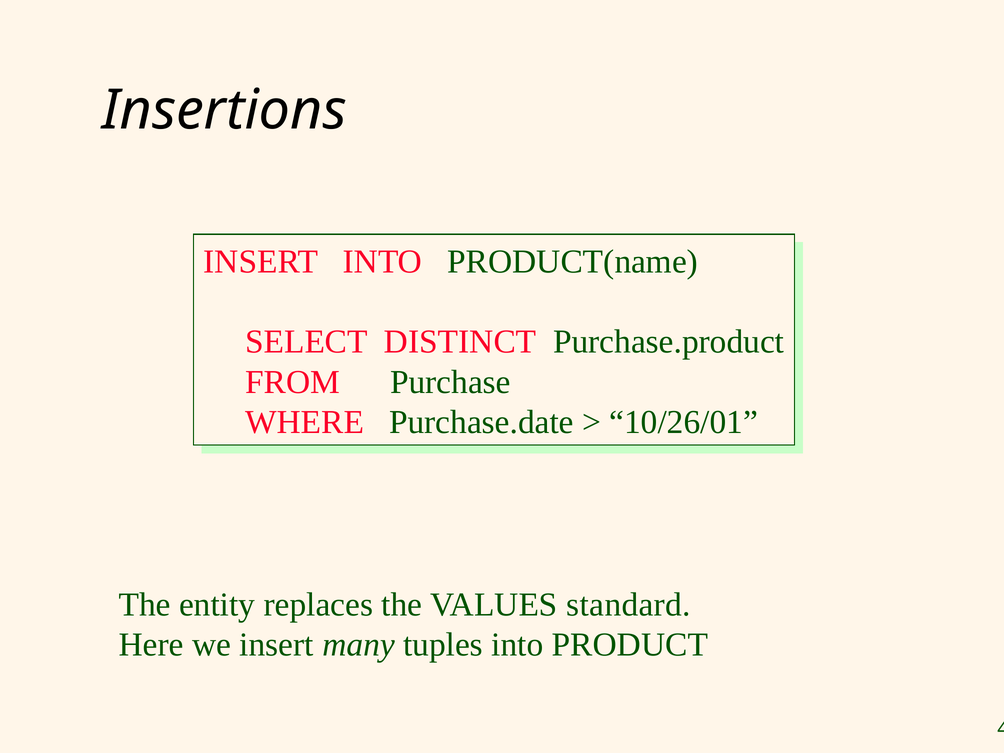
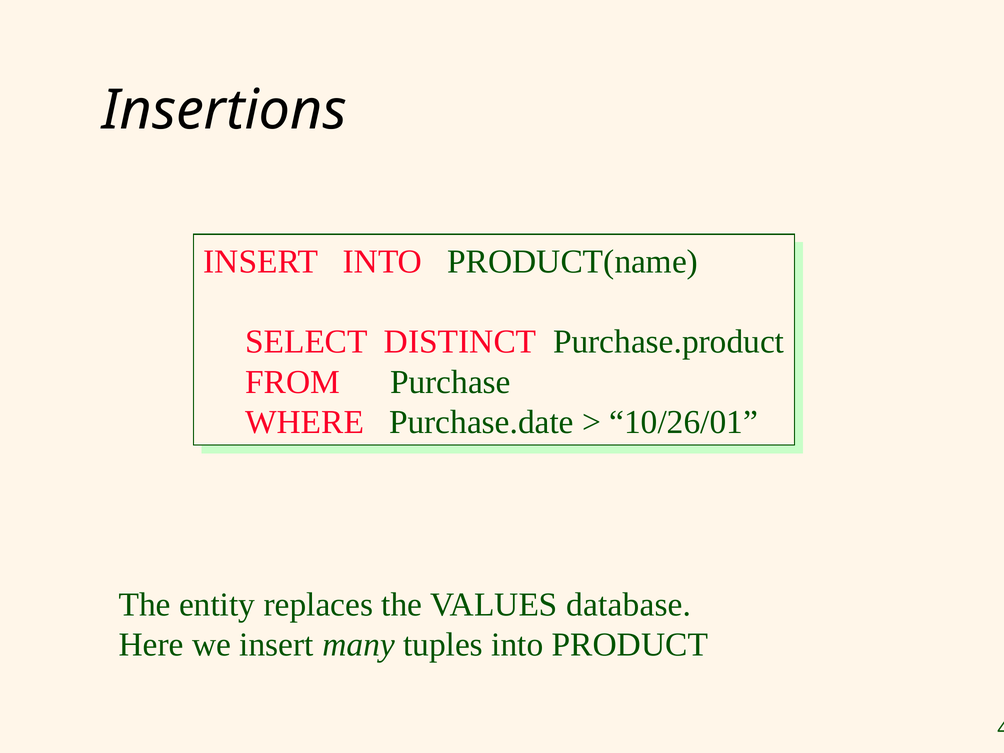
standard: standard -> database
